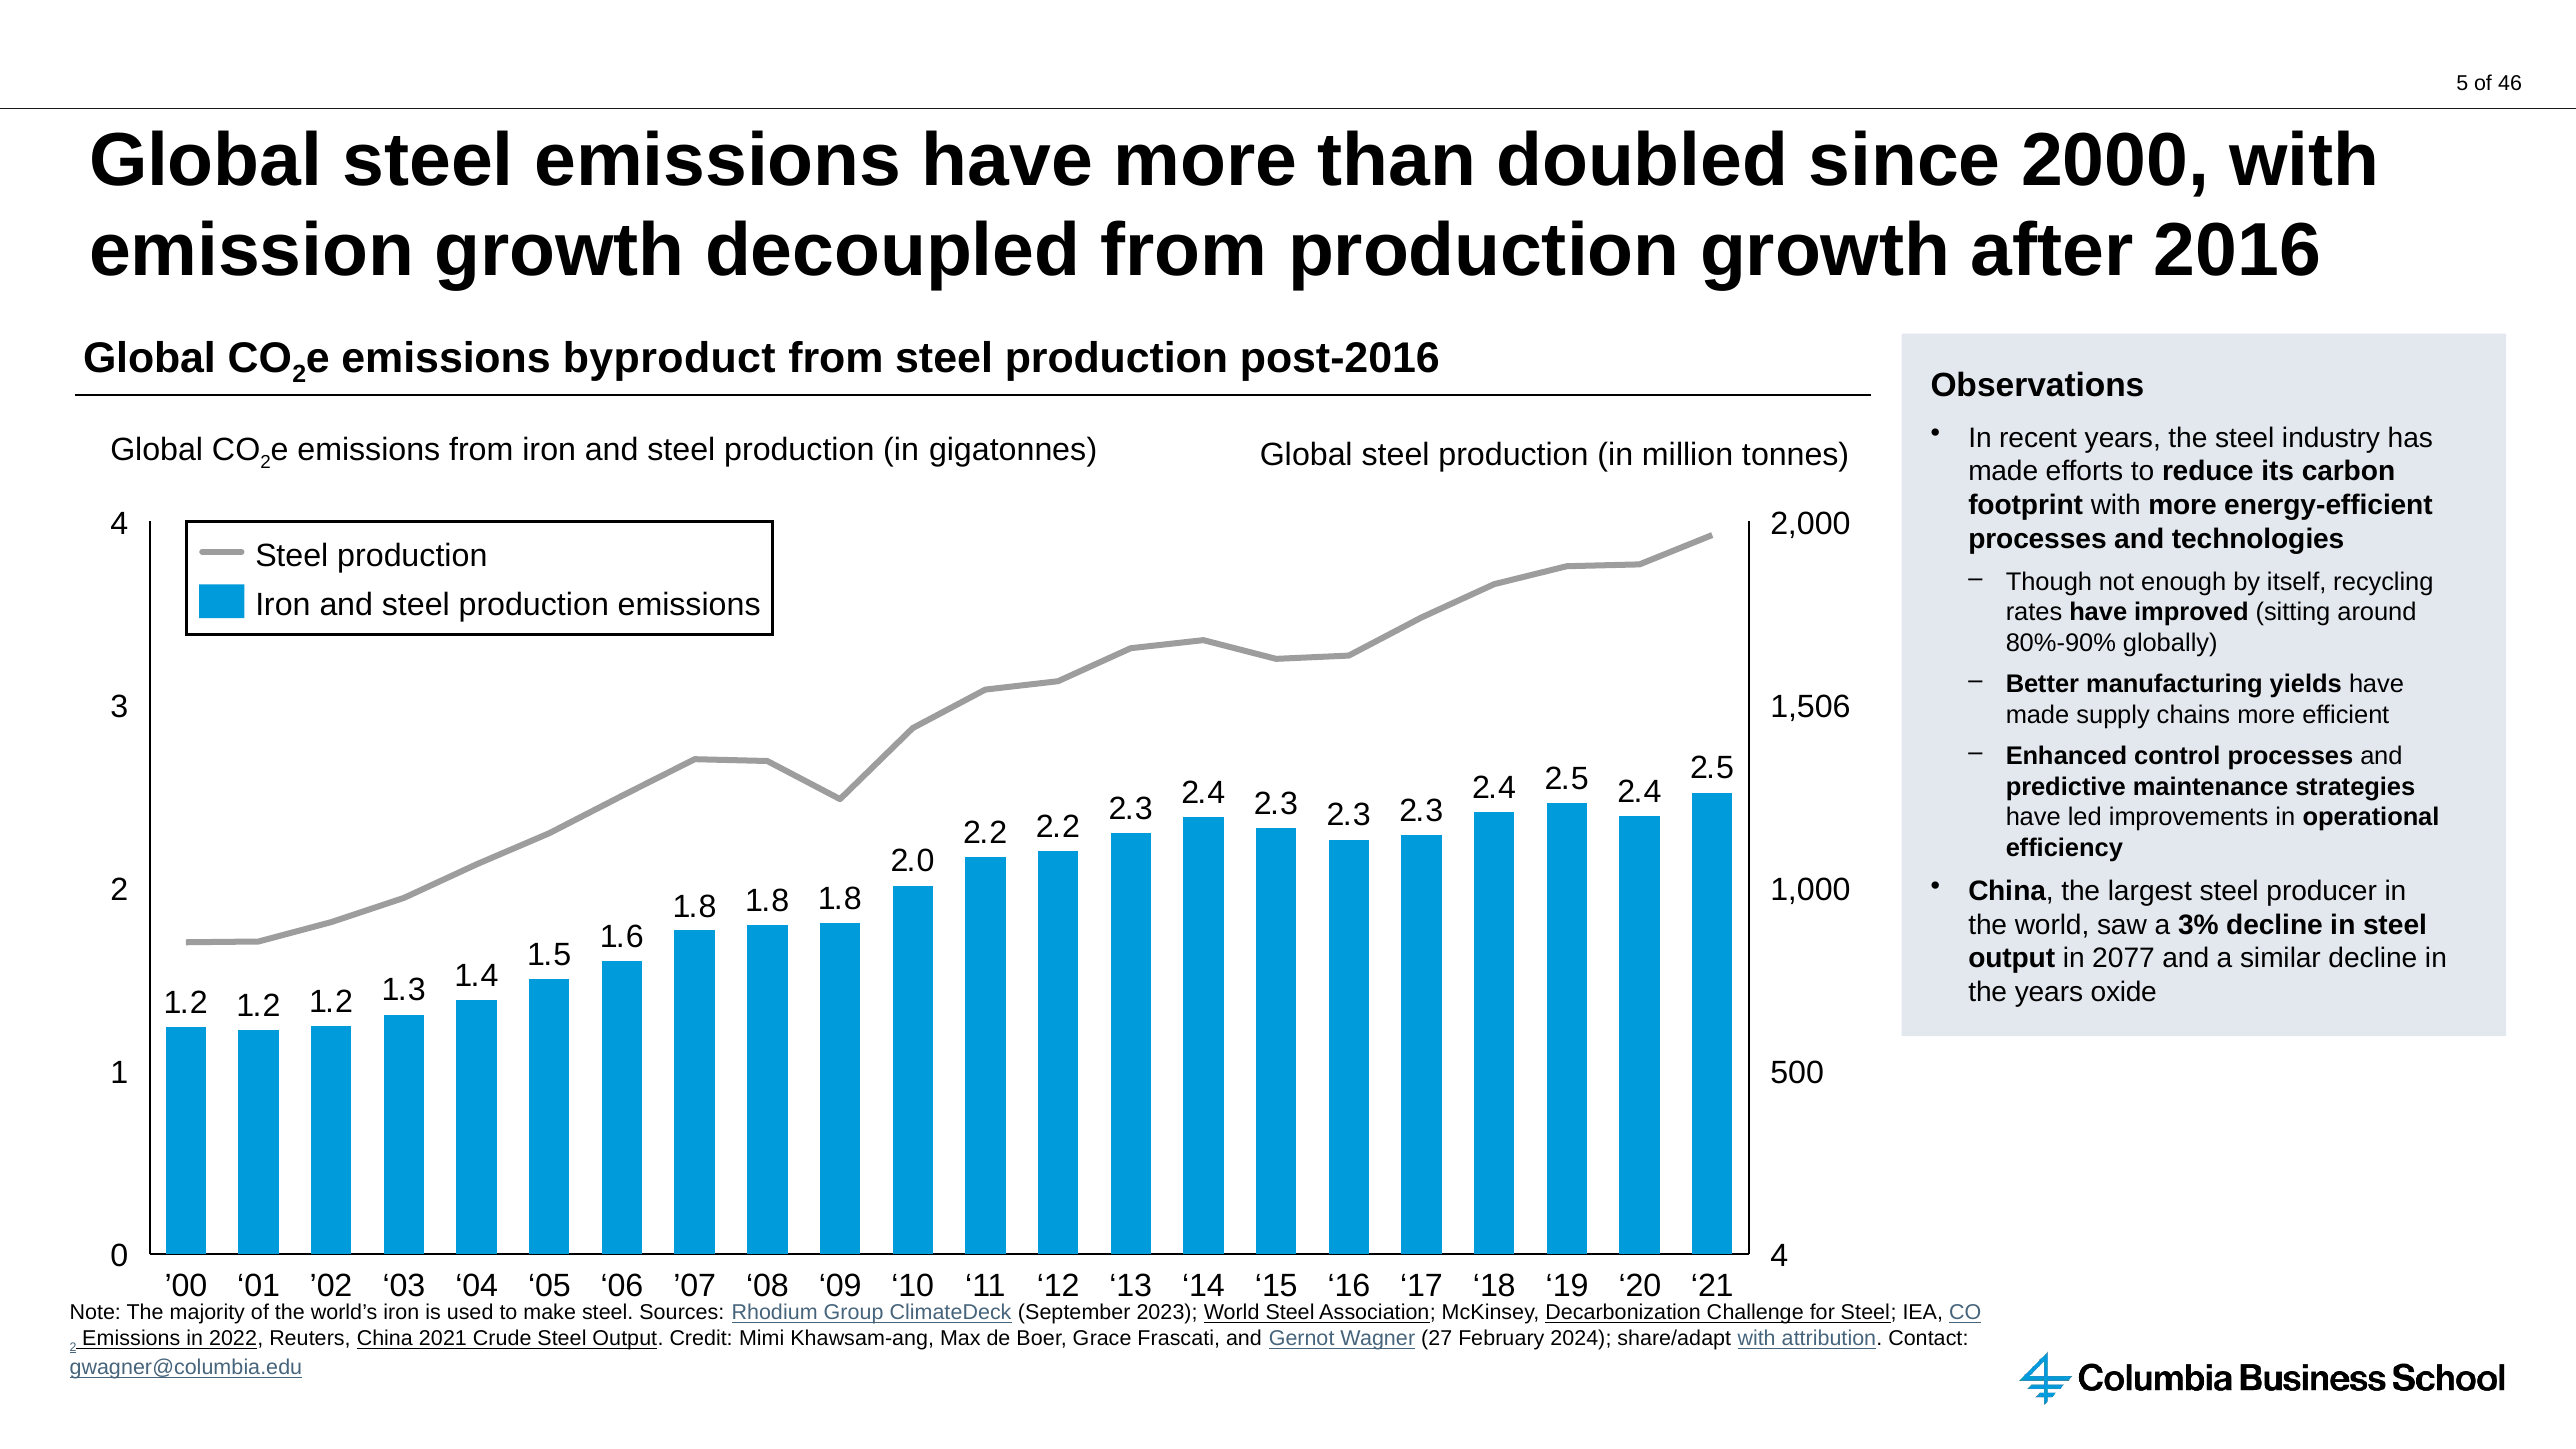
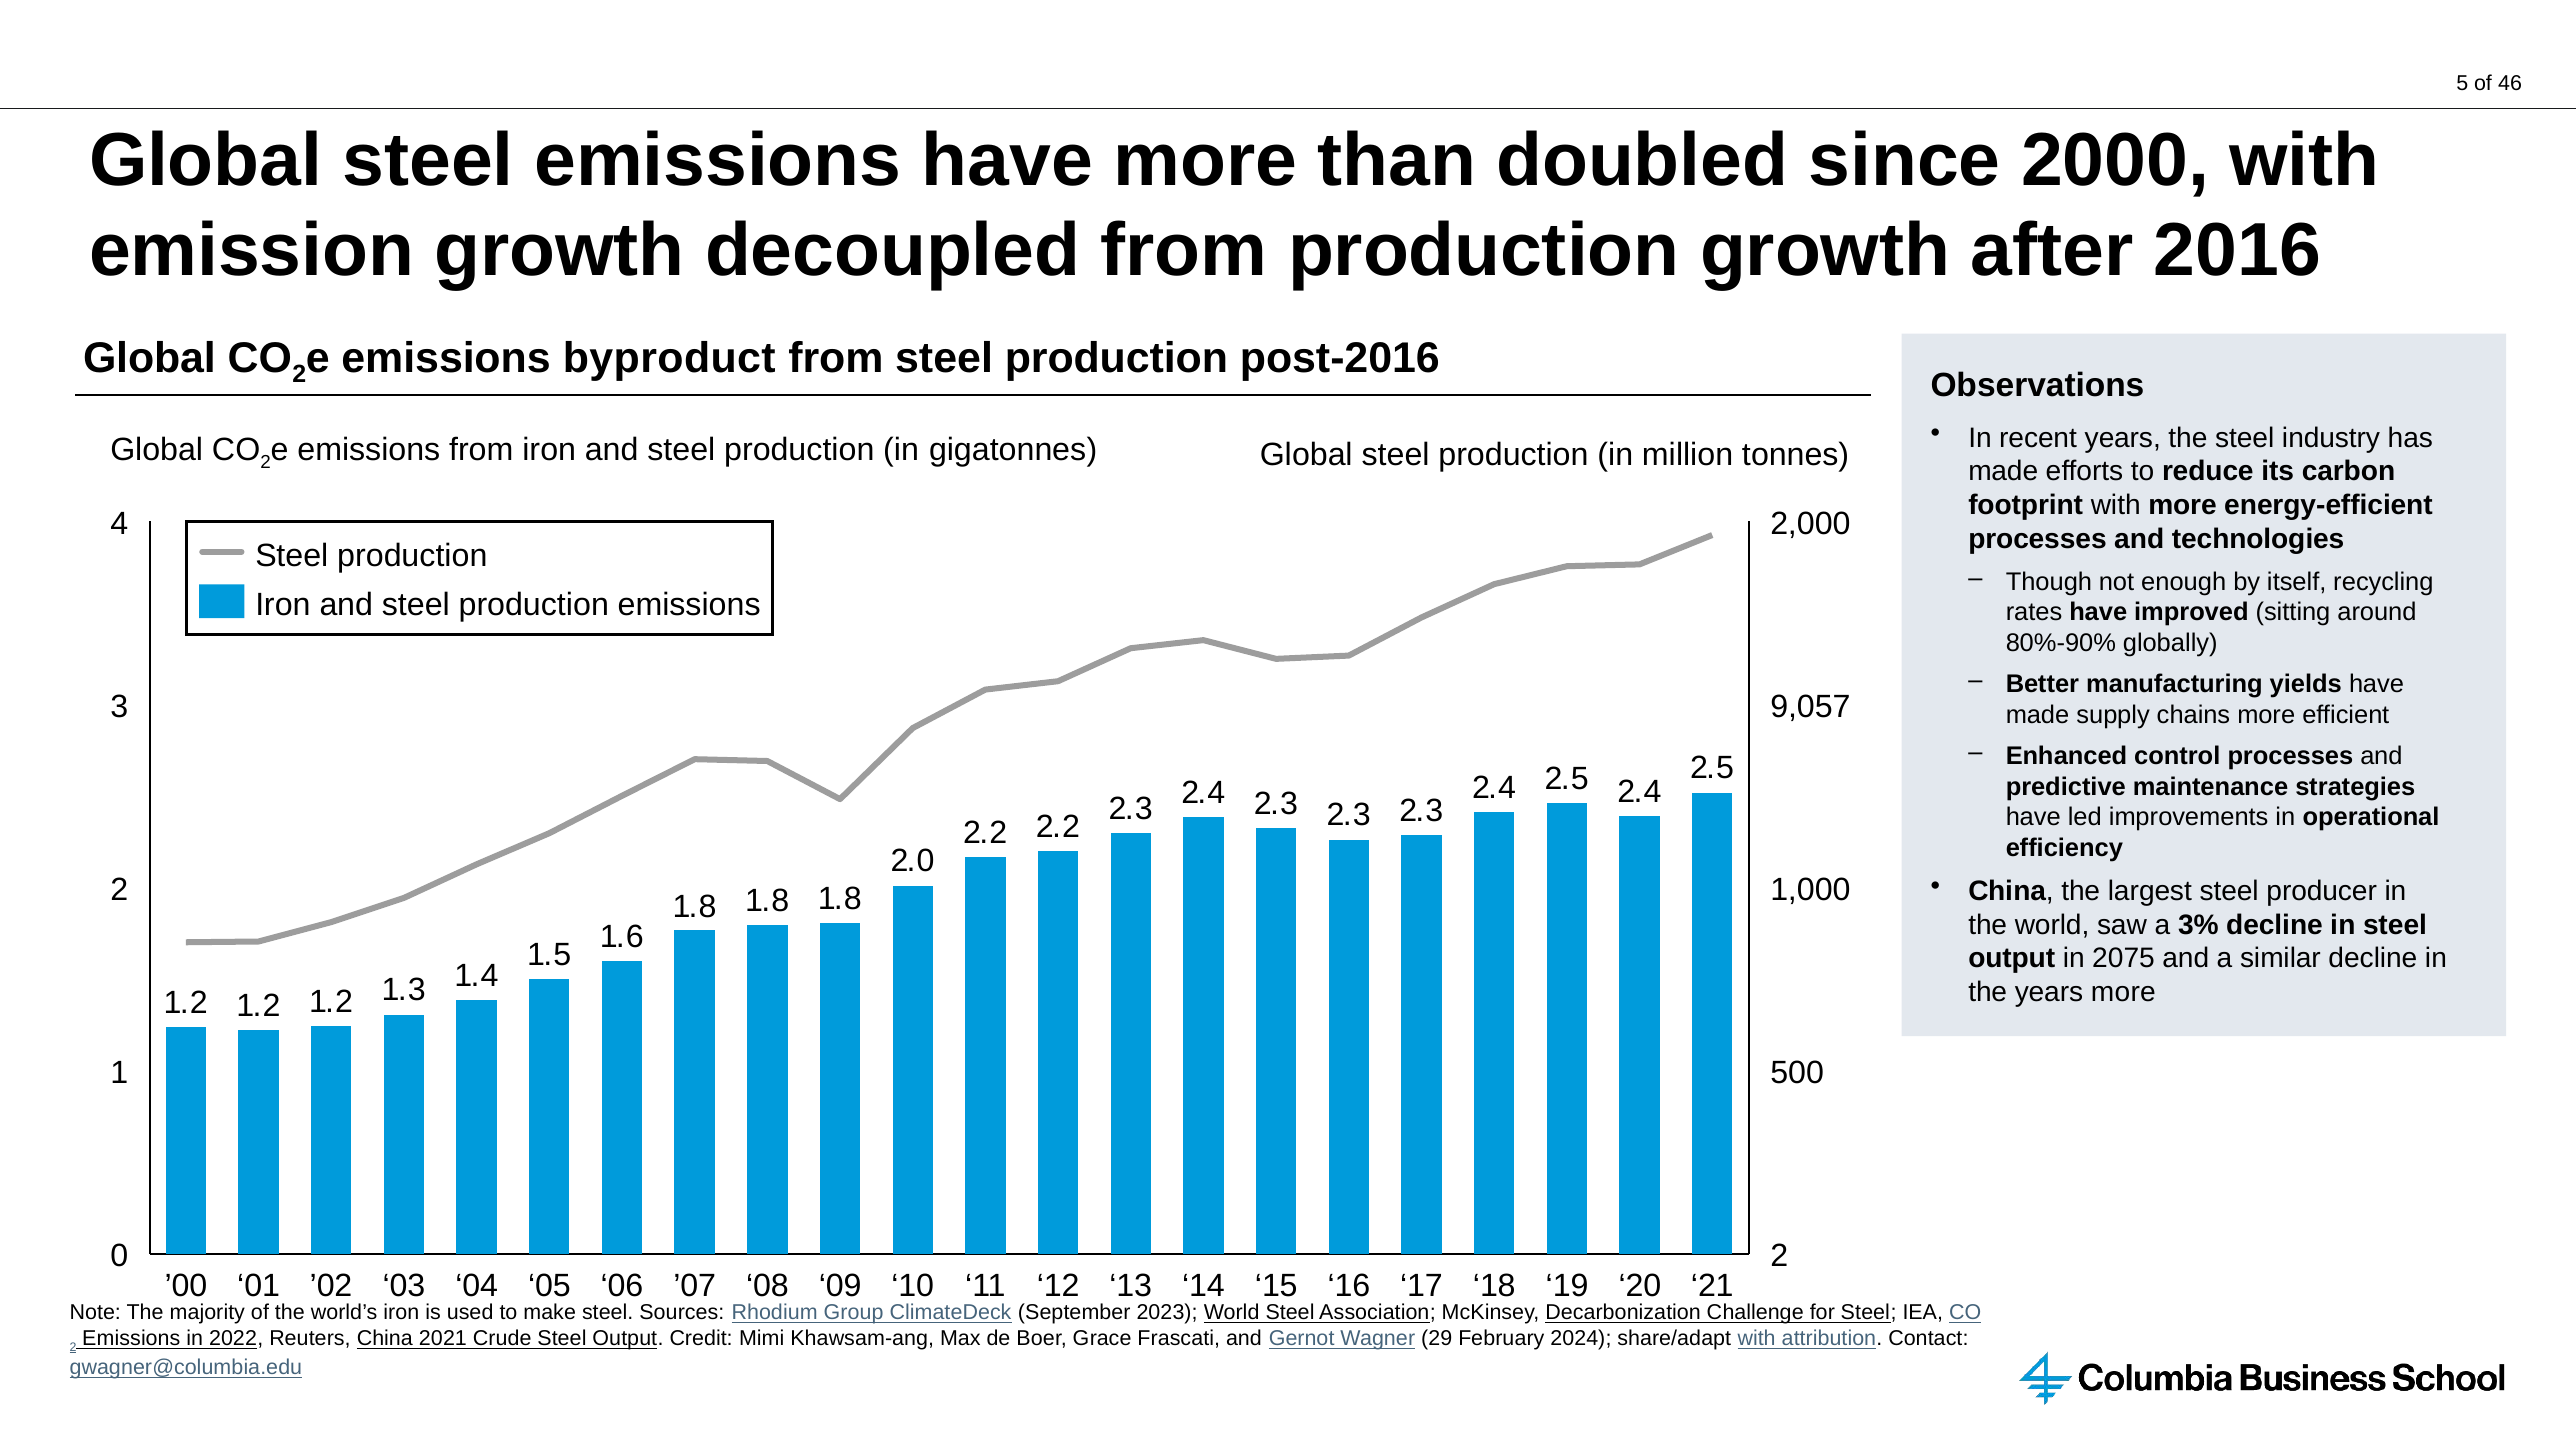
1,506: 1,506 -> 9,057
2077: 2077 -> 2075
years oxide: oxide -> more
0 4: 4 -> 2
27: 27 -> 29
